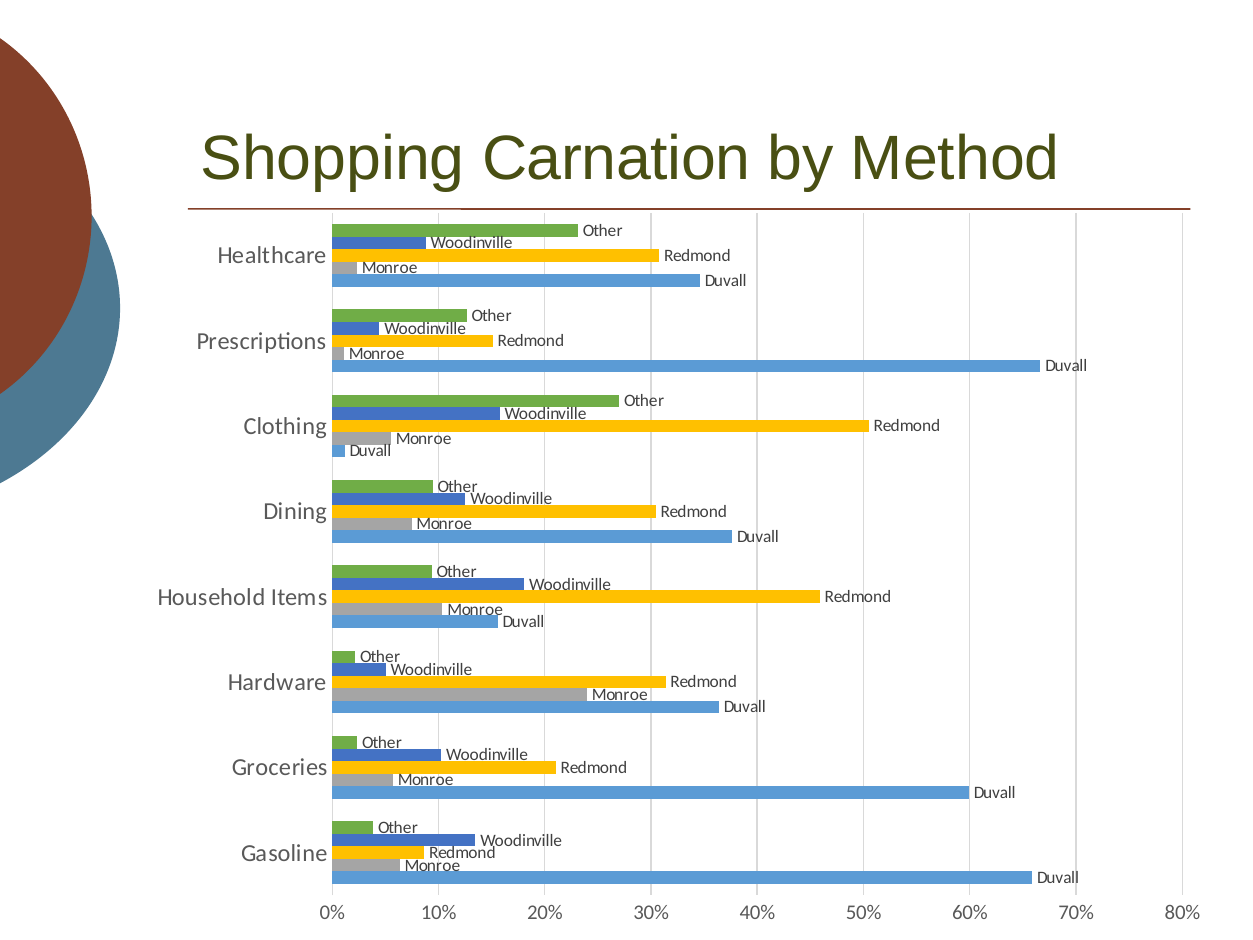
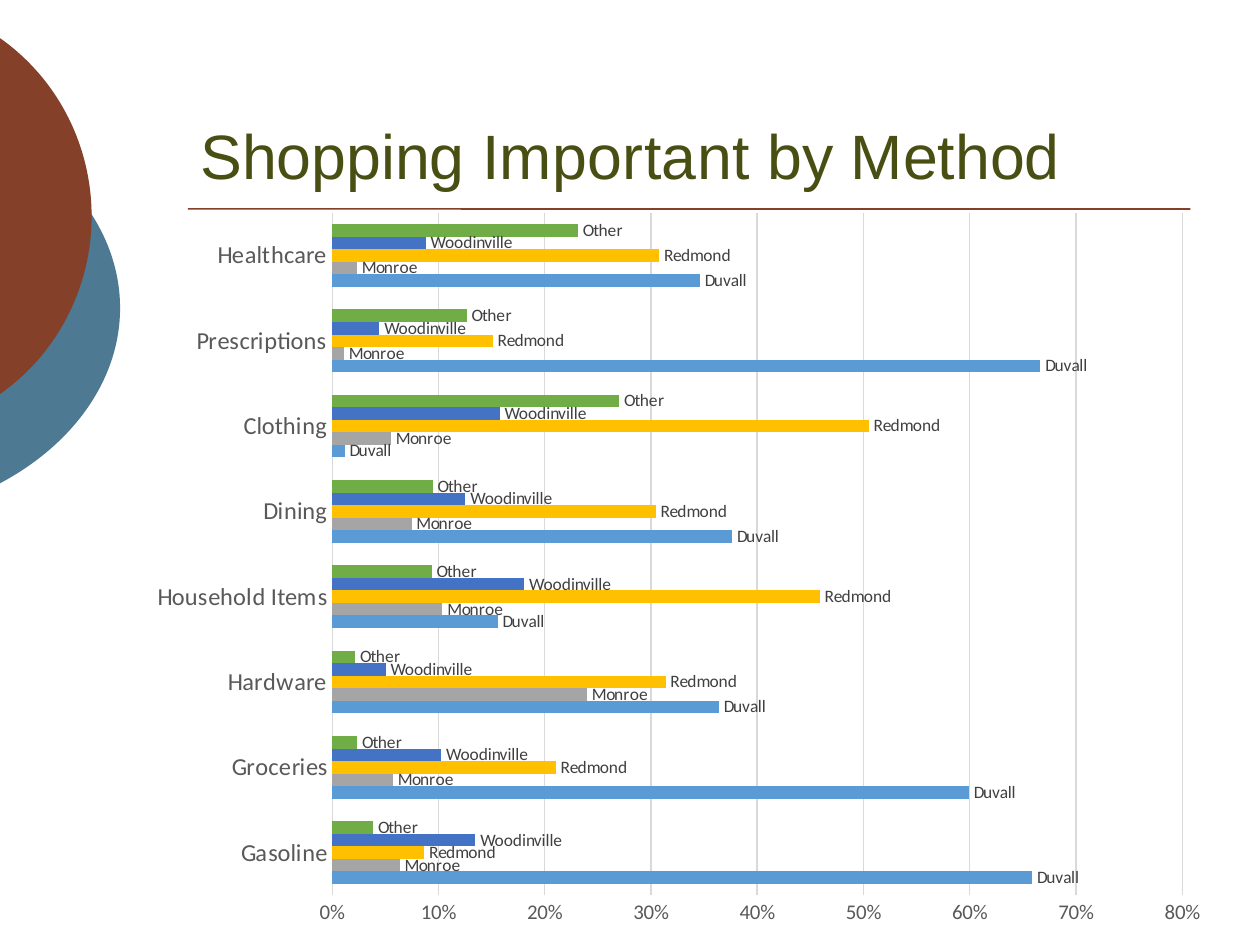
Carnation: Carnation -> Important
